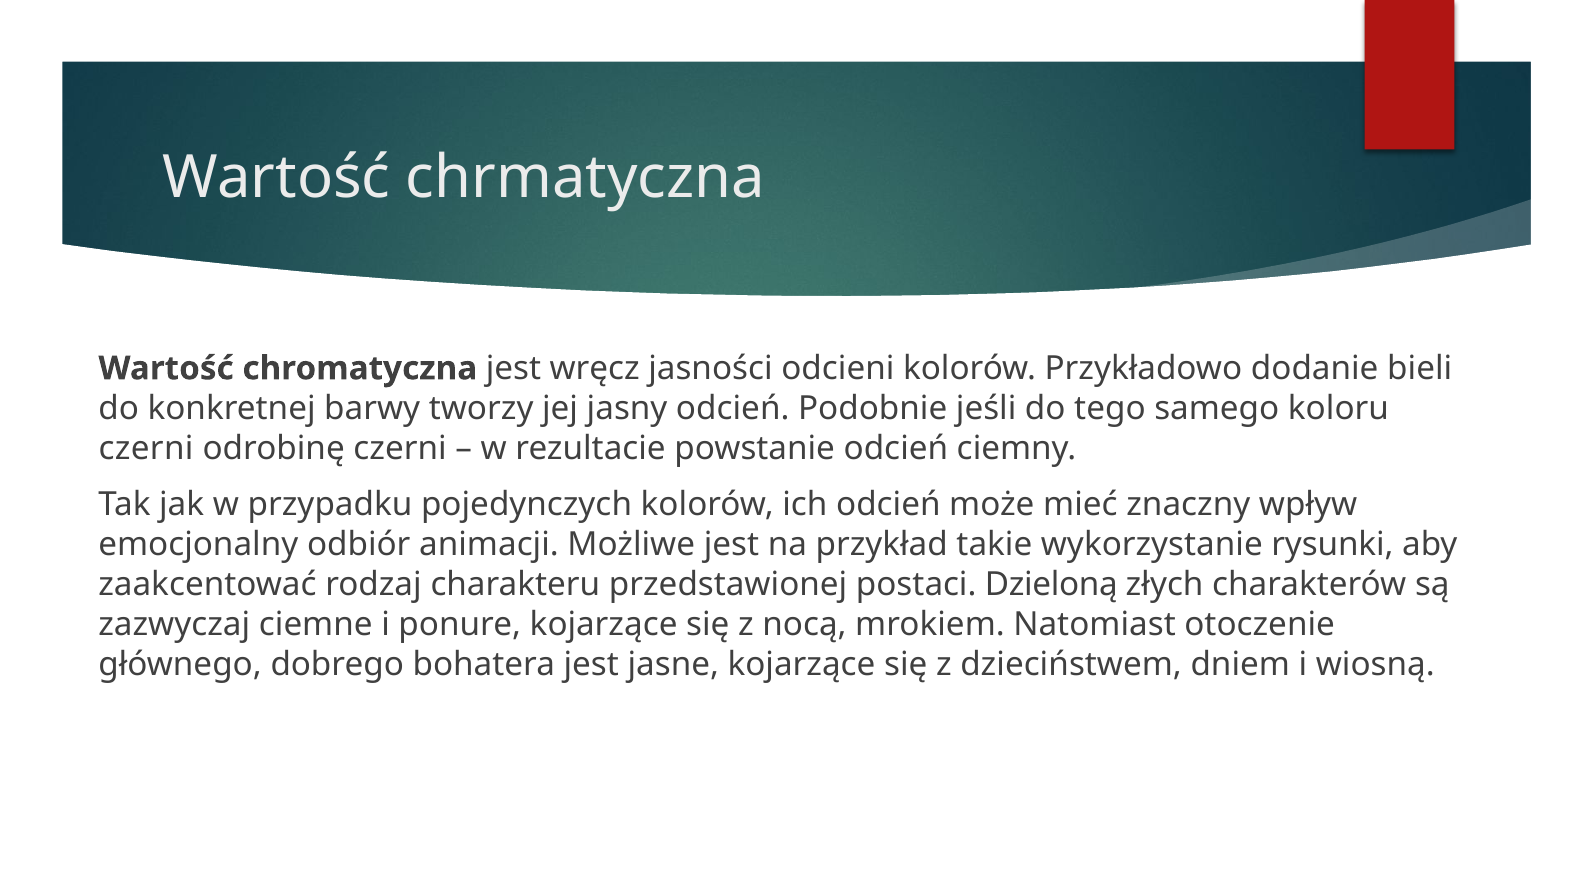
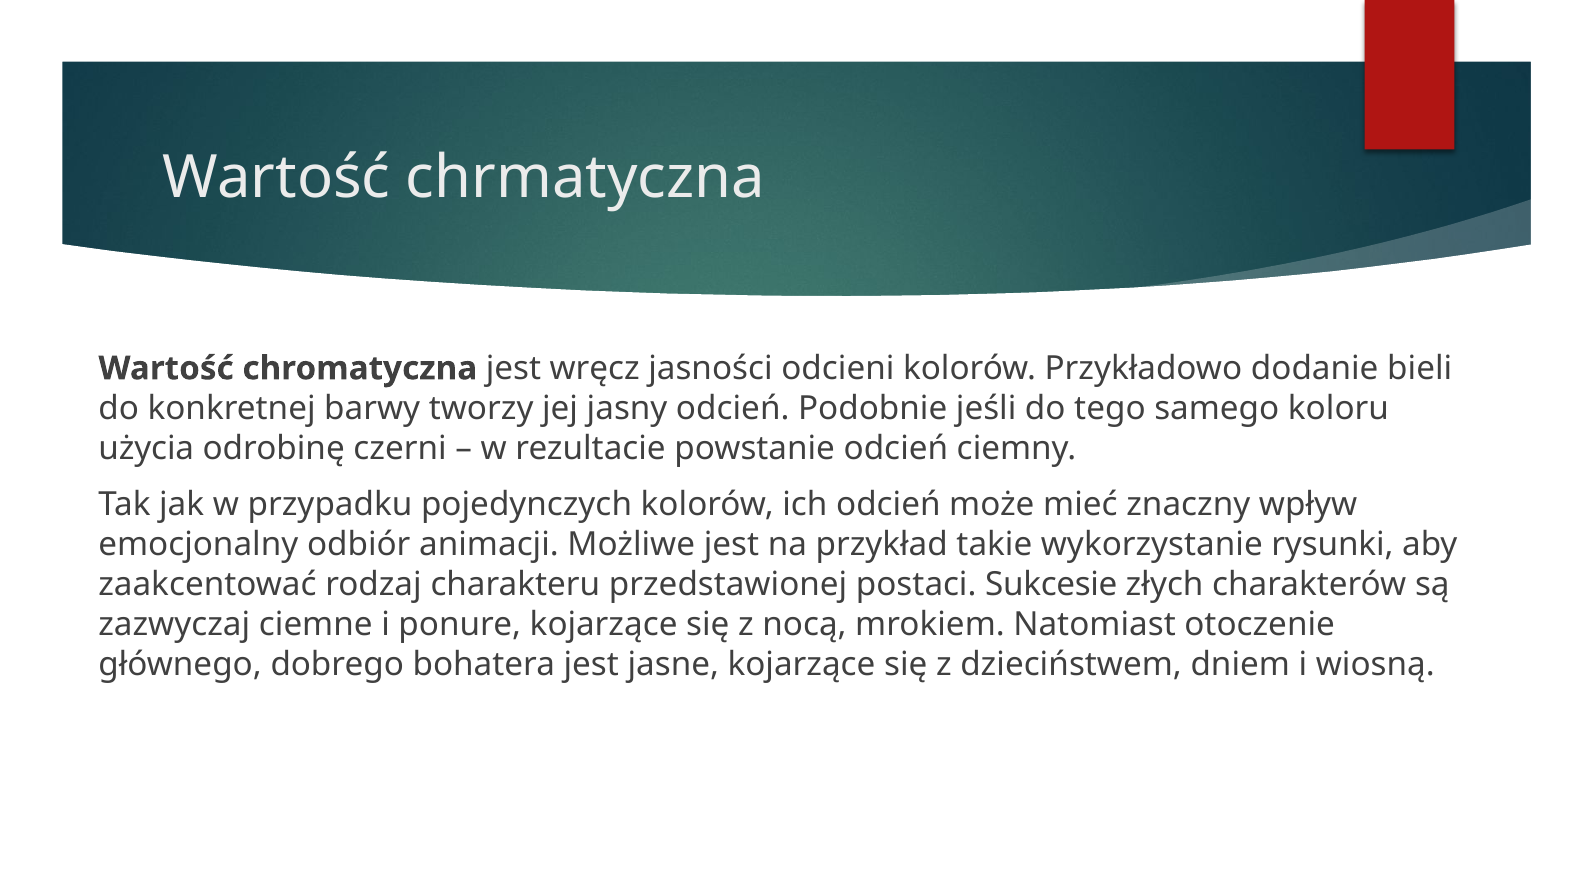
czerni at (146, 448): czerni -> użycia
Dzieloną: Dzieloną -> Sukcesie
